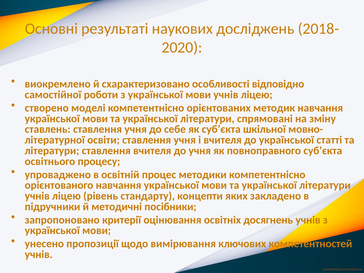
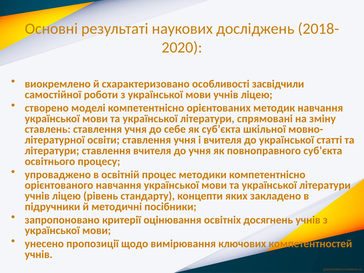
відповідно: відповідно -> засвідчили
